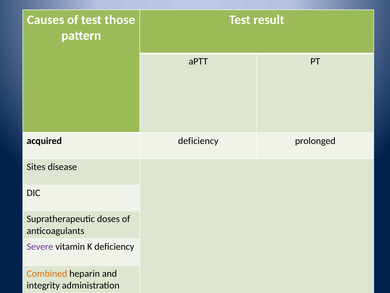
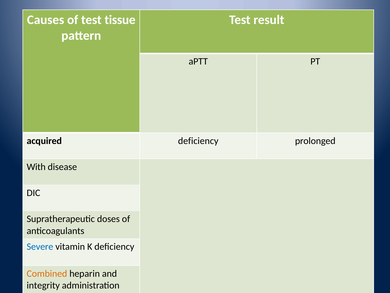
those: those -> tissue
Sites: Sites -> With
Severe colour: purple -> blue
